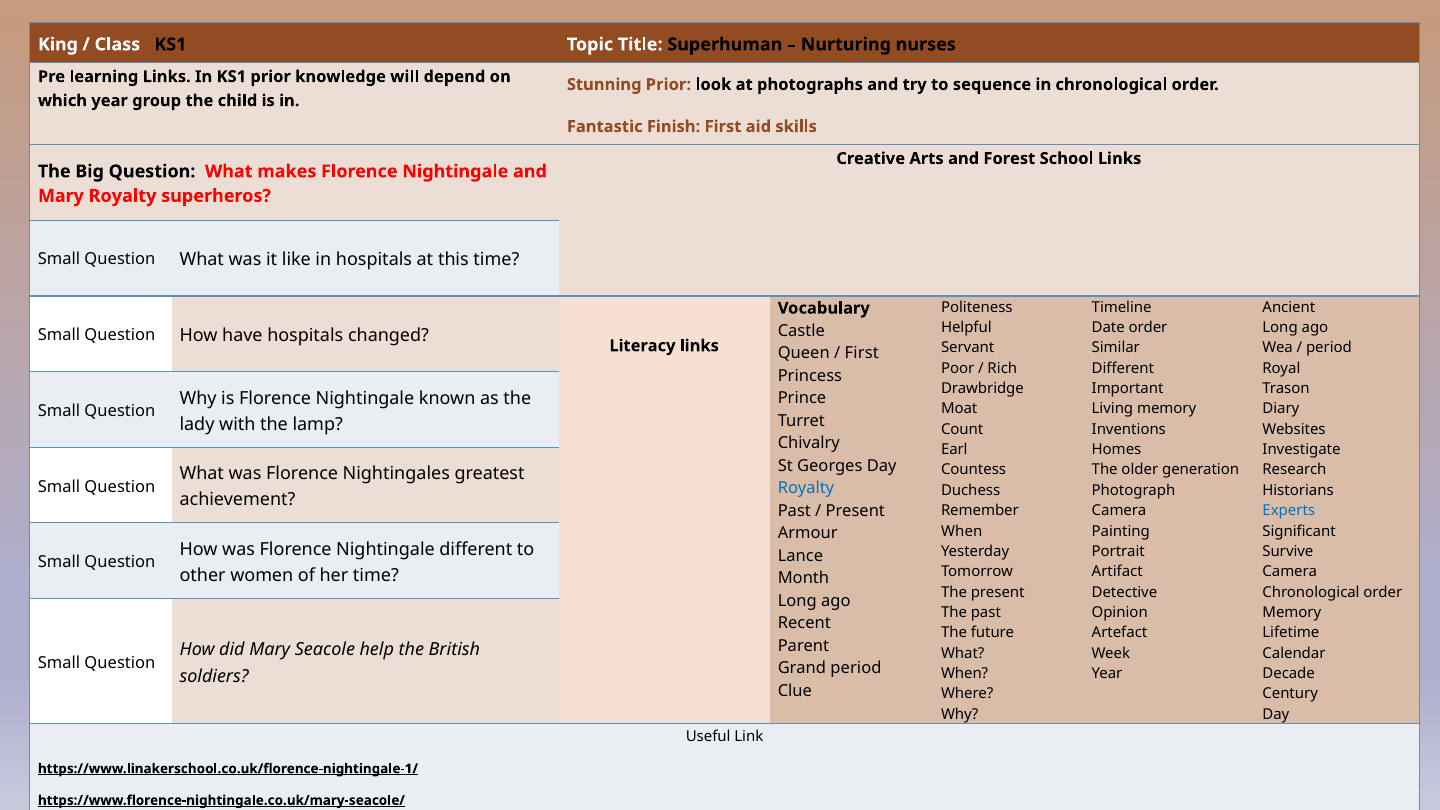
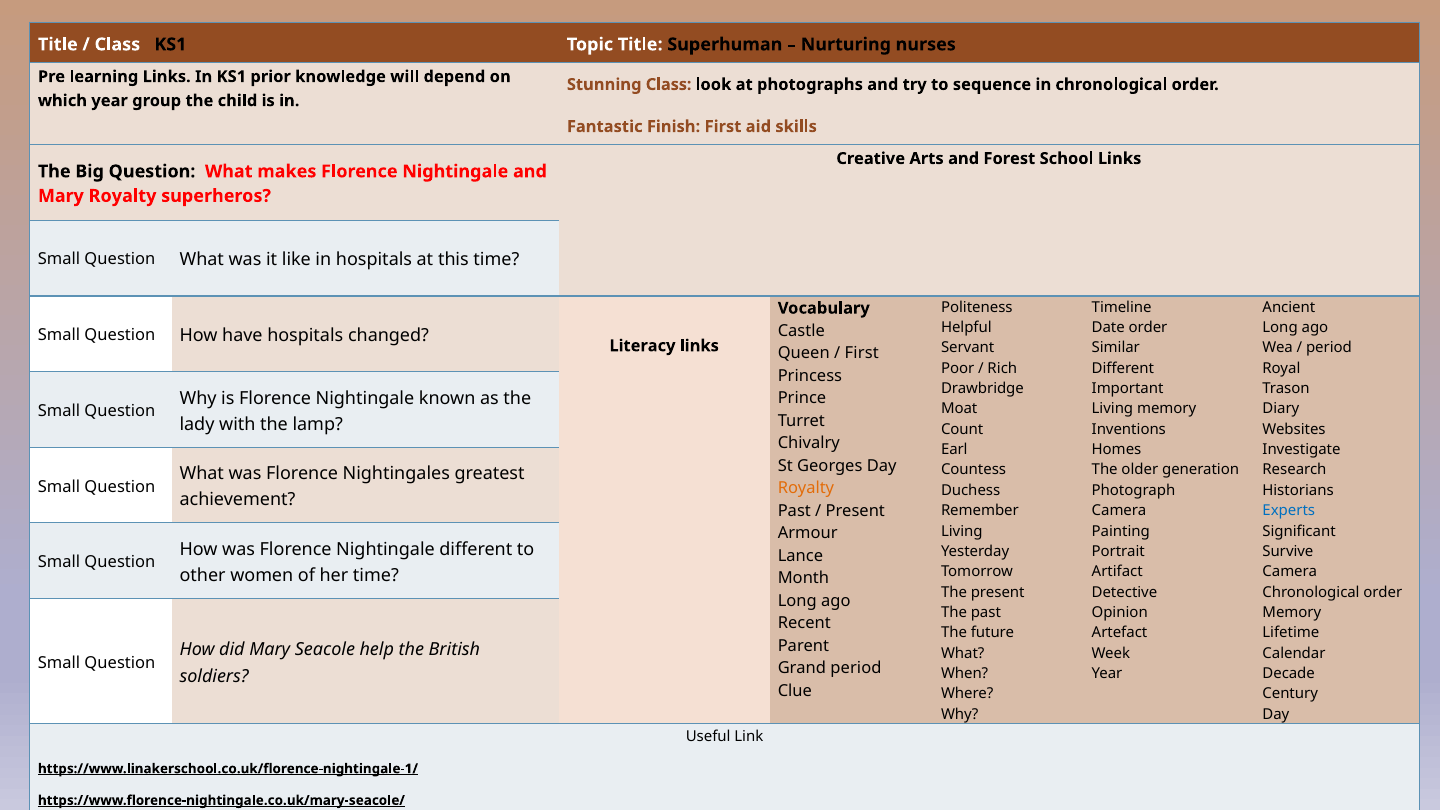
King at (58, 44): King -> Title
Stunning Prior: Prior -> Class
Royalty at (806, 488) colour: blue -> orange
When at (962, 531): When -> Living
